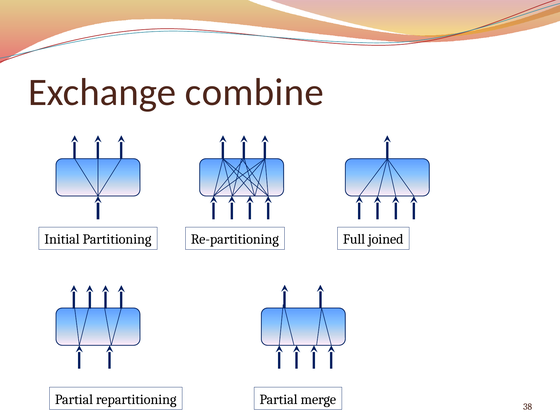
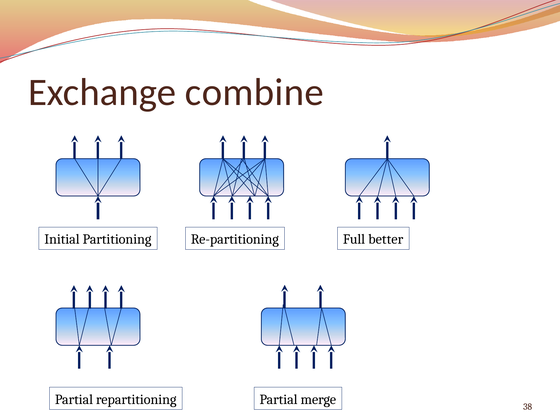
joined: joined -> better
